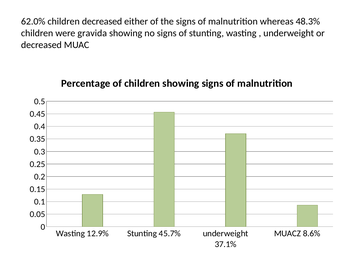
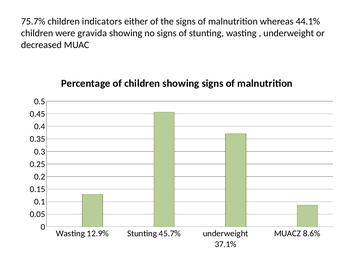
62.0%: 62.0% -> 75.7%
children decreased: decreased -> indicators
48.3%: 48.3% -> 44.1%
